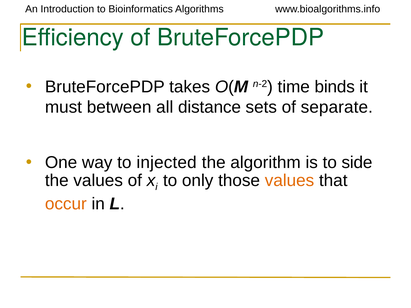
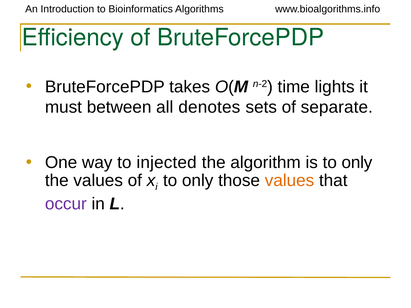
binds: binds -> lights
distance: distance -> denotes
is to side: side -> only
occur colour: orange -> purple
